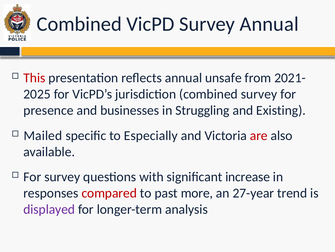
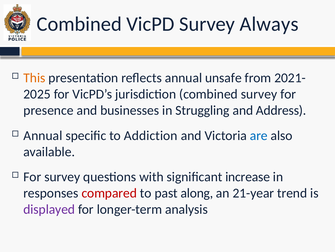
Survey Annual: Annual -> Always
This colour: red -> orange
Existing: Existing -> Address
Mailed at (43, 135): Mailed -> Annual
Especially: Especially -> Addiction
are colour: red -> blue
more: more -> along
27-year: 27-year -> 21-year
